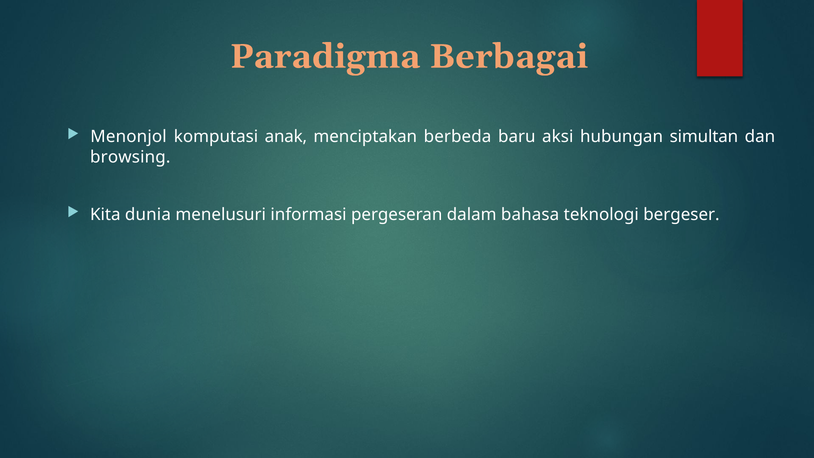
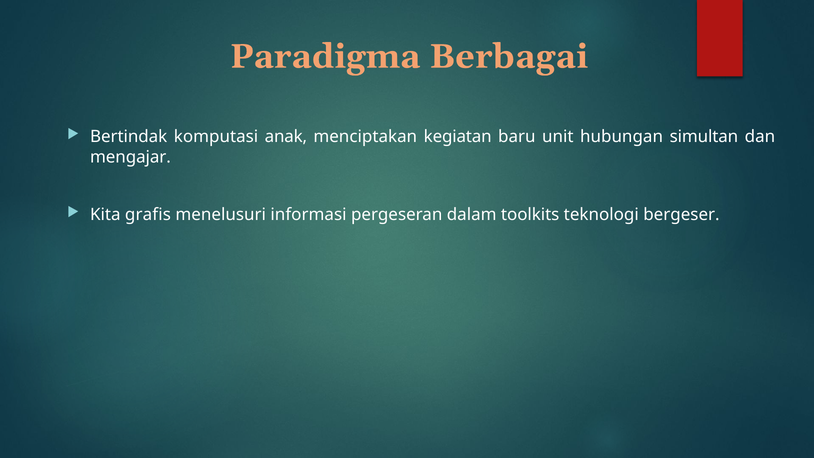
Menonjol: Menonjol -> Bertindak
berbeda: berbeda -> kegiatan
aksi: aksi -> unit
browsing: browsing -> mengajar
dunia: dunia -> grafis
bahasa: bahasa -> toolkits
